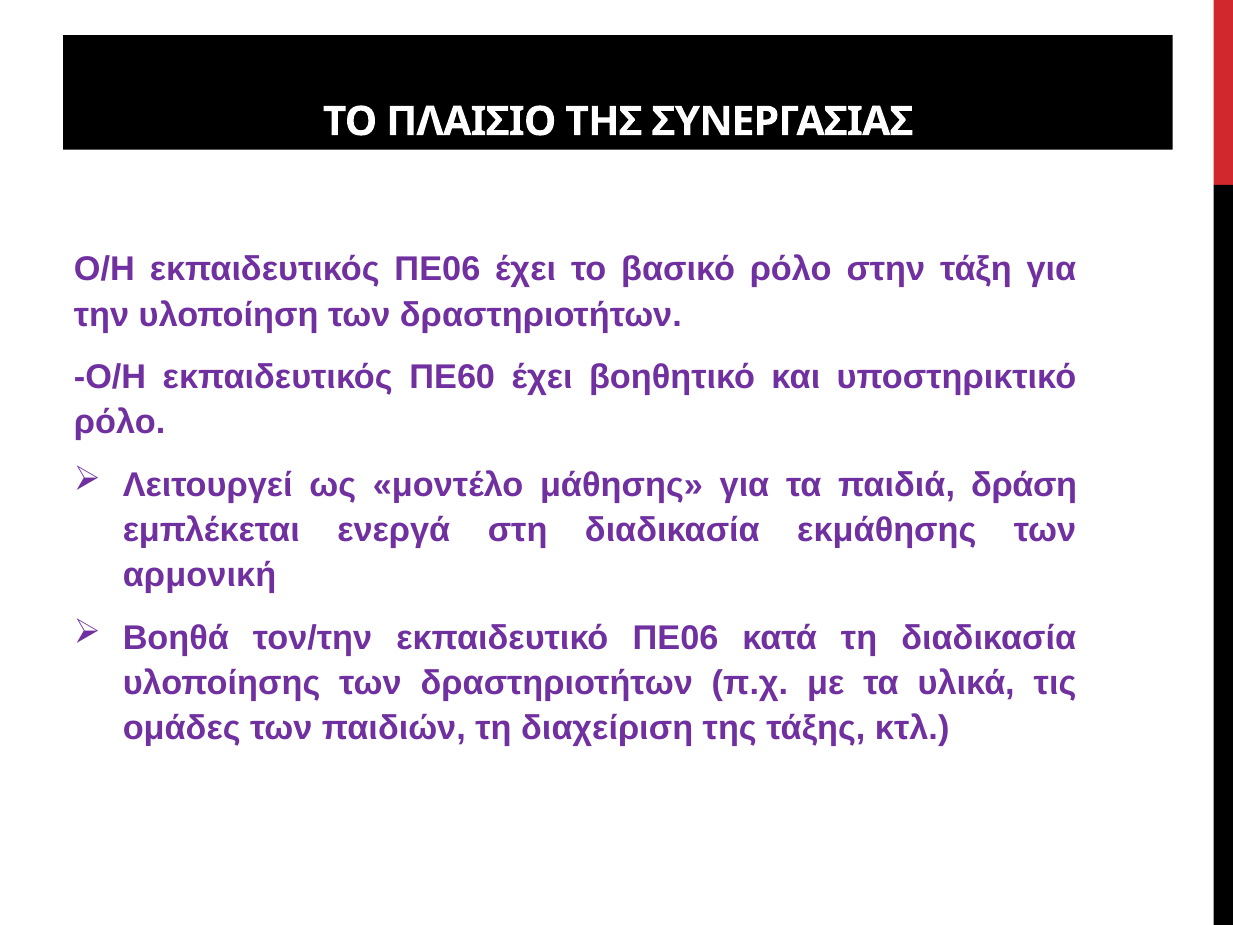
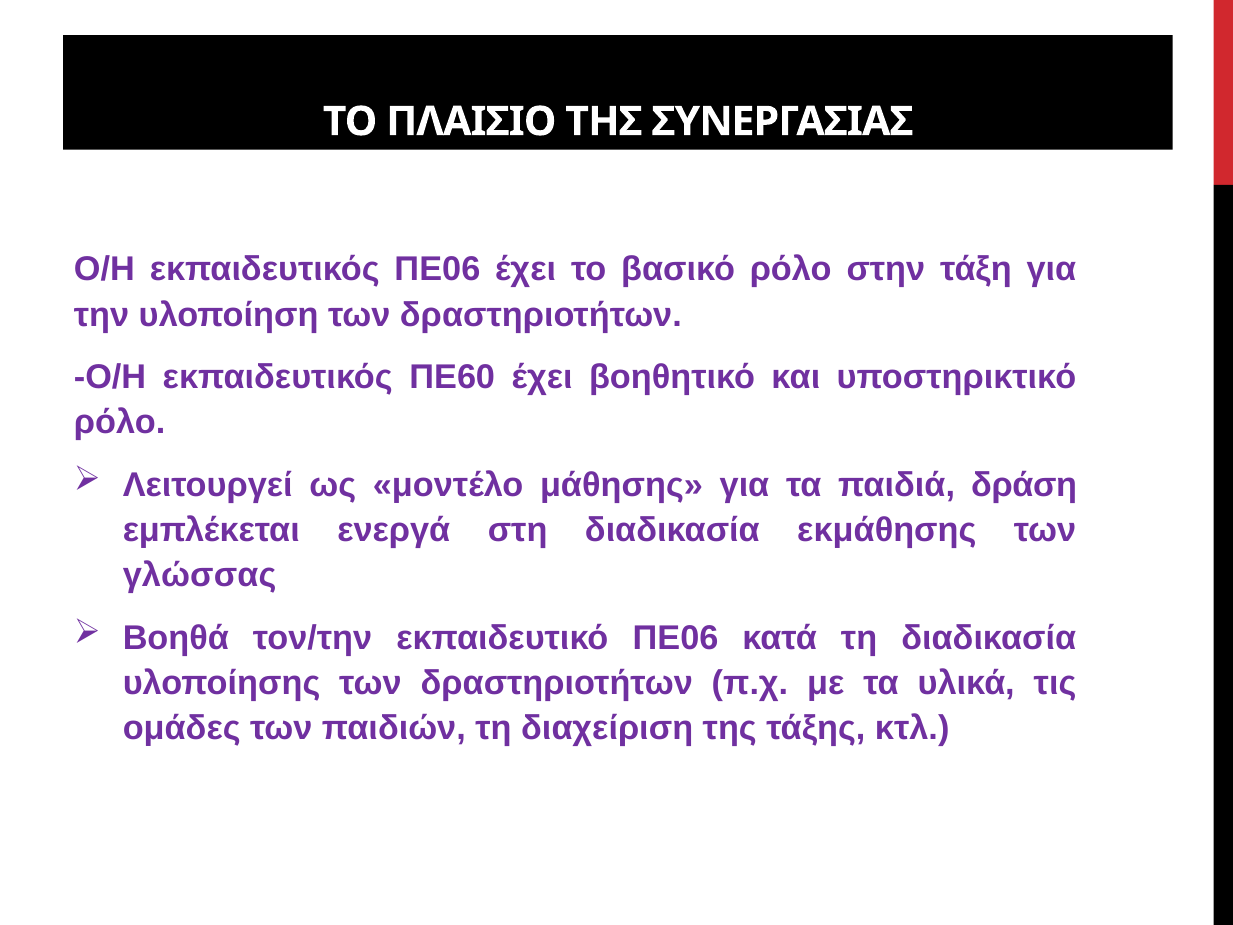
αρμονική: αρμονική -> γλώσσας
